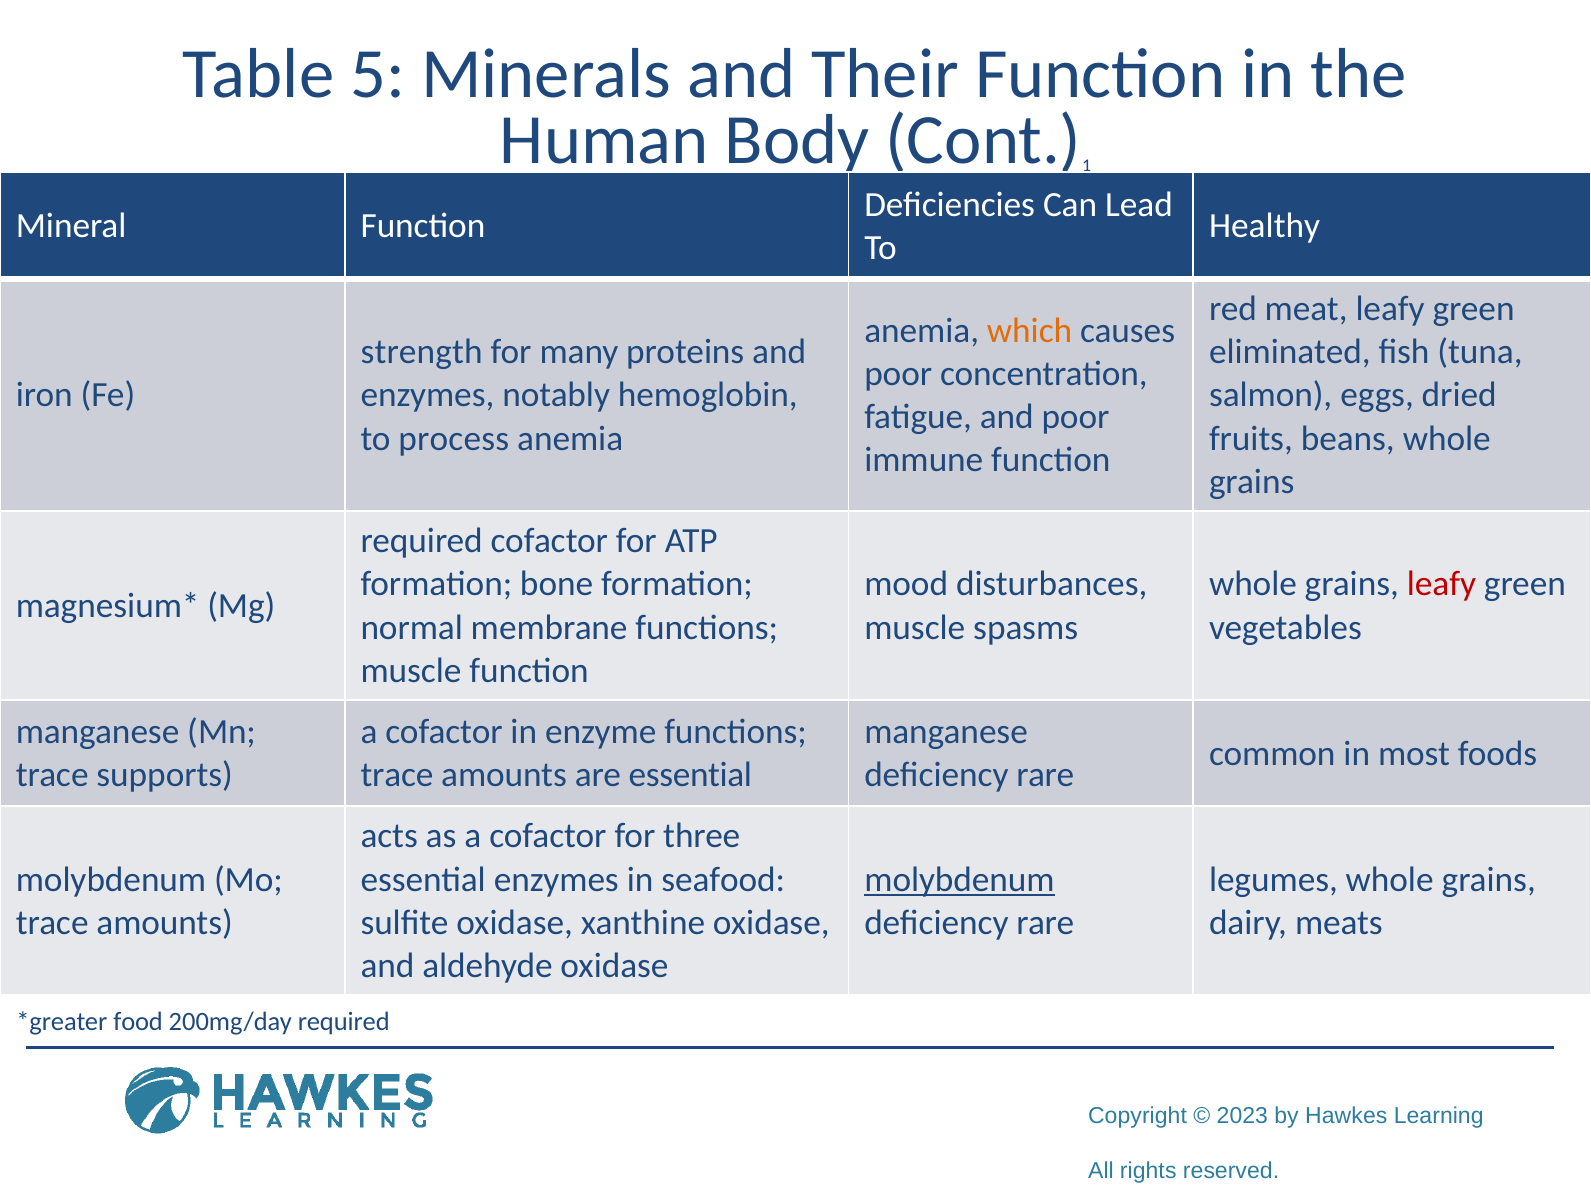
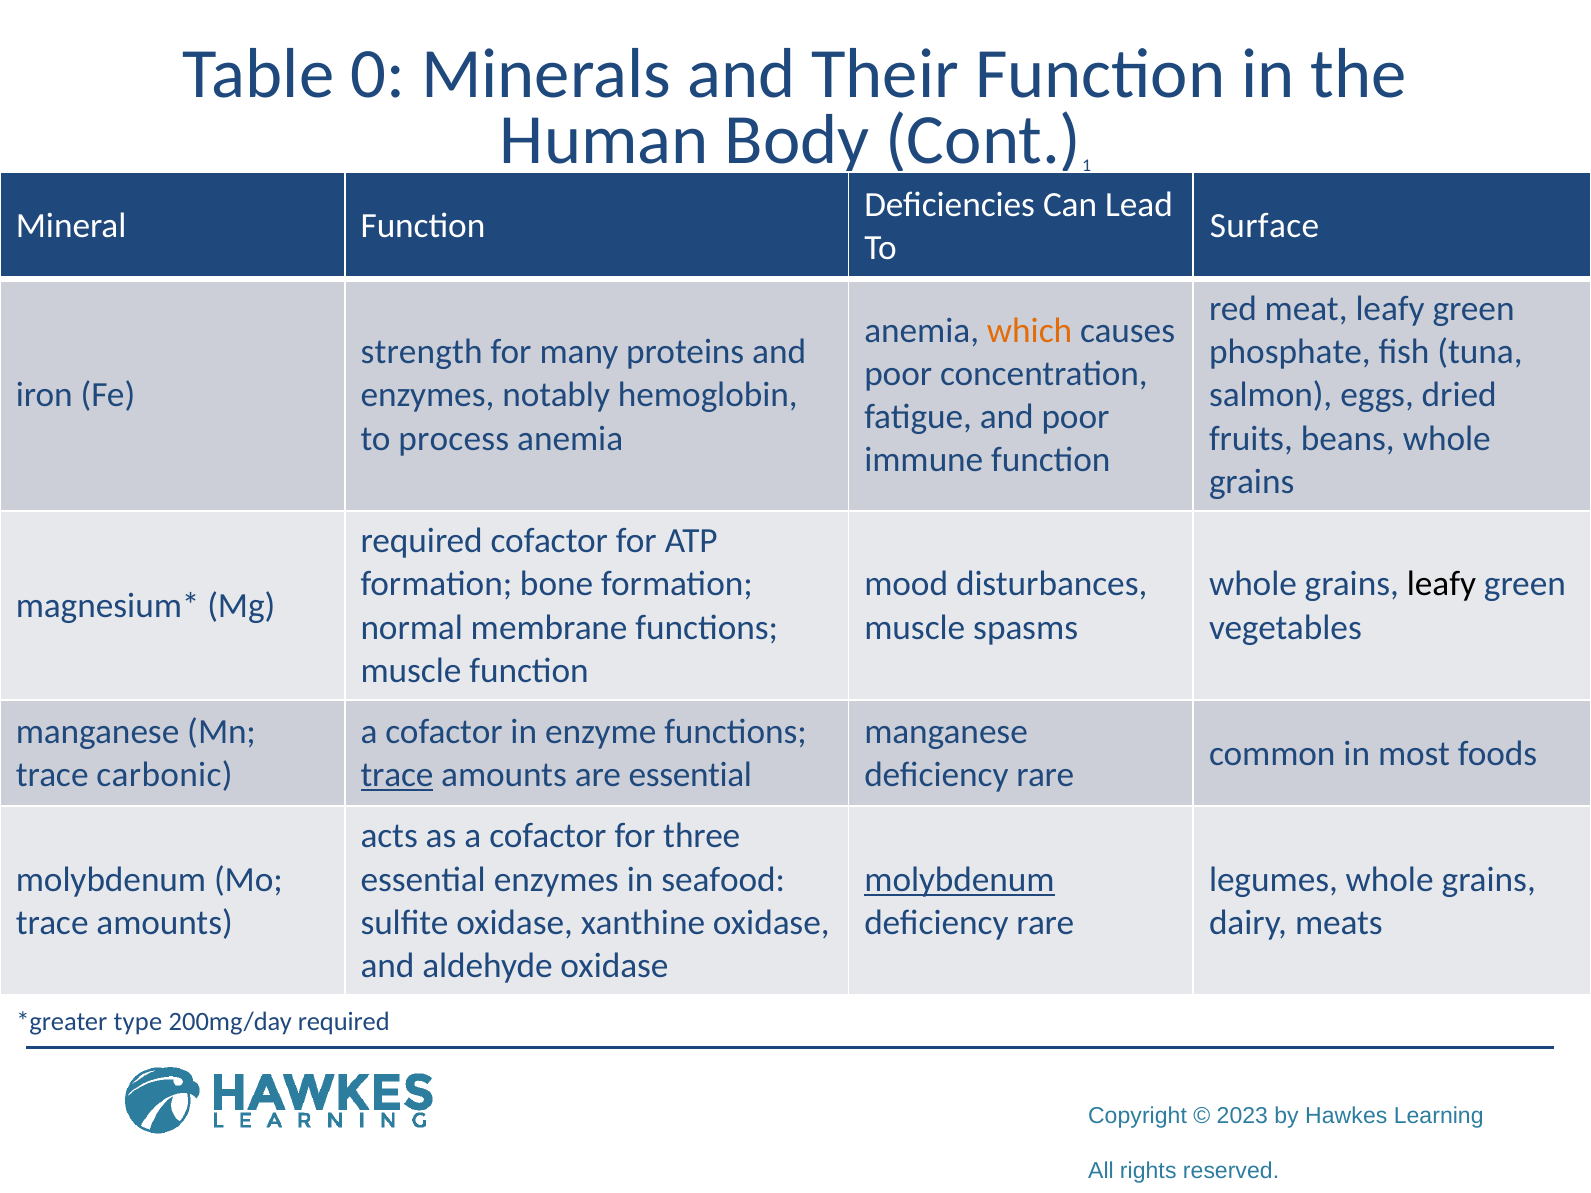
5: 5 -> 0
Healthy: Healthy -> Surface
eliminated: eliminated -> phosphate
leafy at (1441, 584) colour: red -> black
supports: supports -> carbonic
trace at (397, 775) underline: none -> present
food: food -> type
